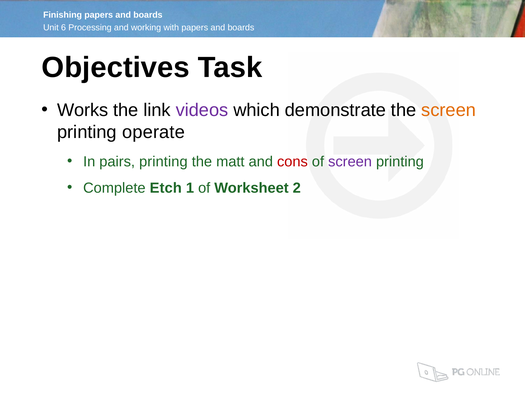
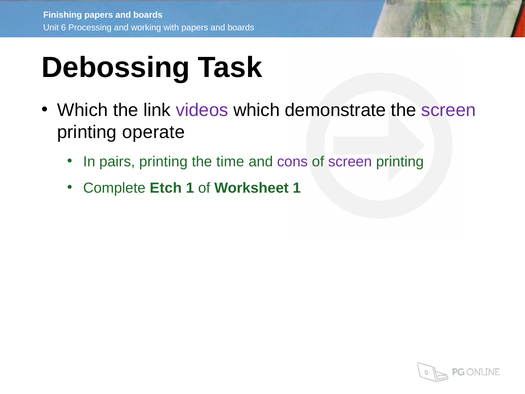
Objectives: Objectives -> Debossing
Works at (83, 110): Works -> Which
screen at (449, 110) colour: orange -> purple
matt: matt -> time
cons colour: red -> purple
Worksheet 2: 2 -> 1
